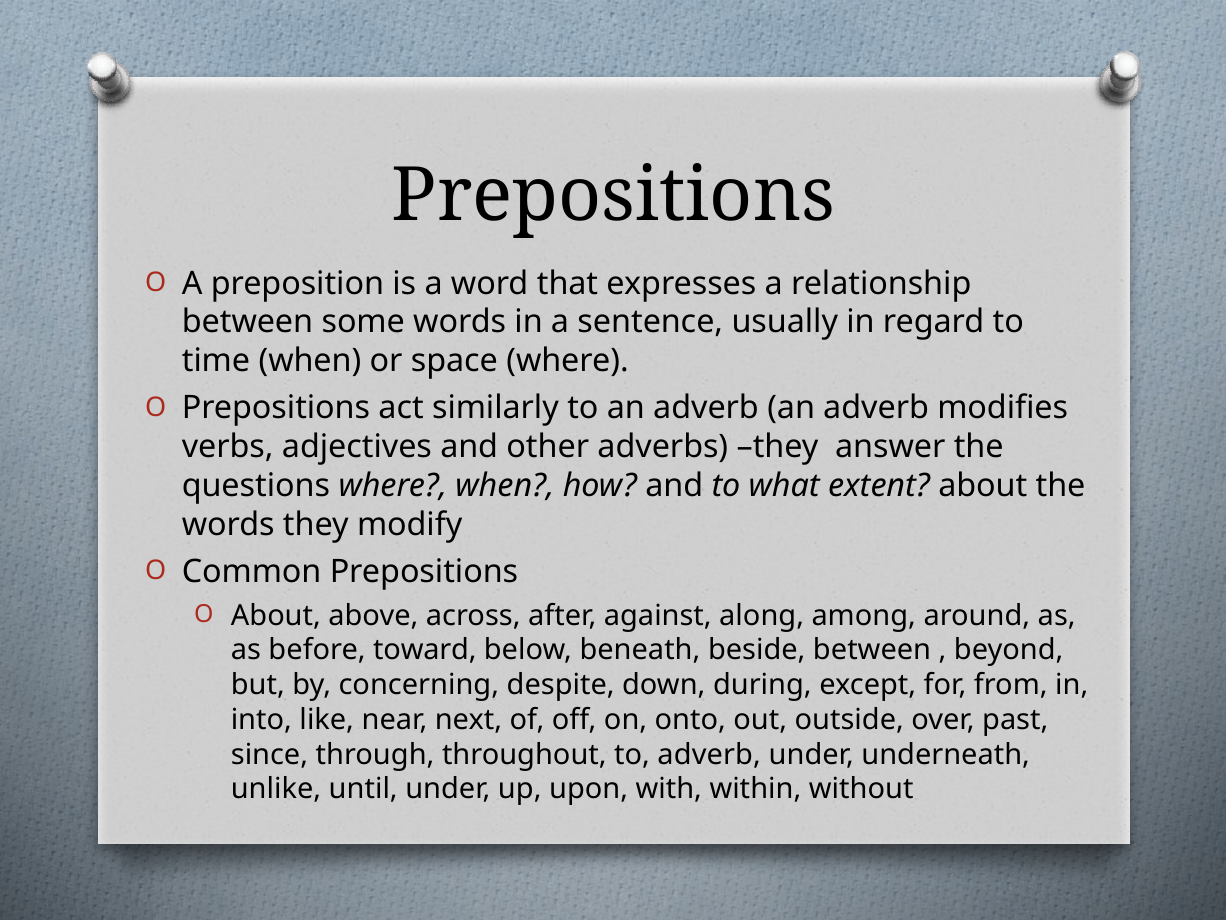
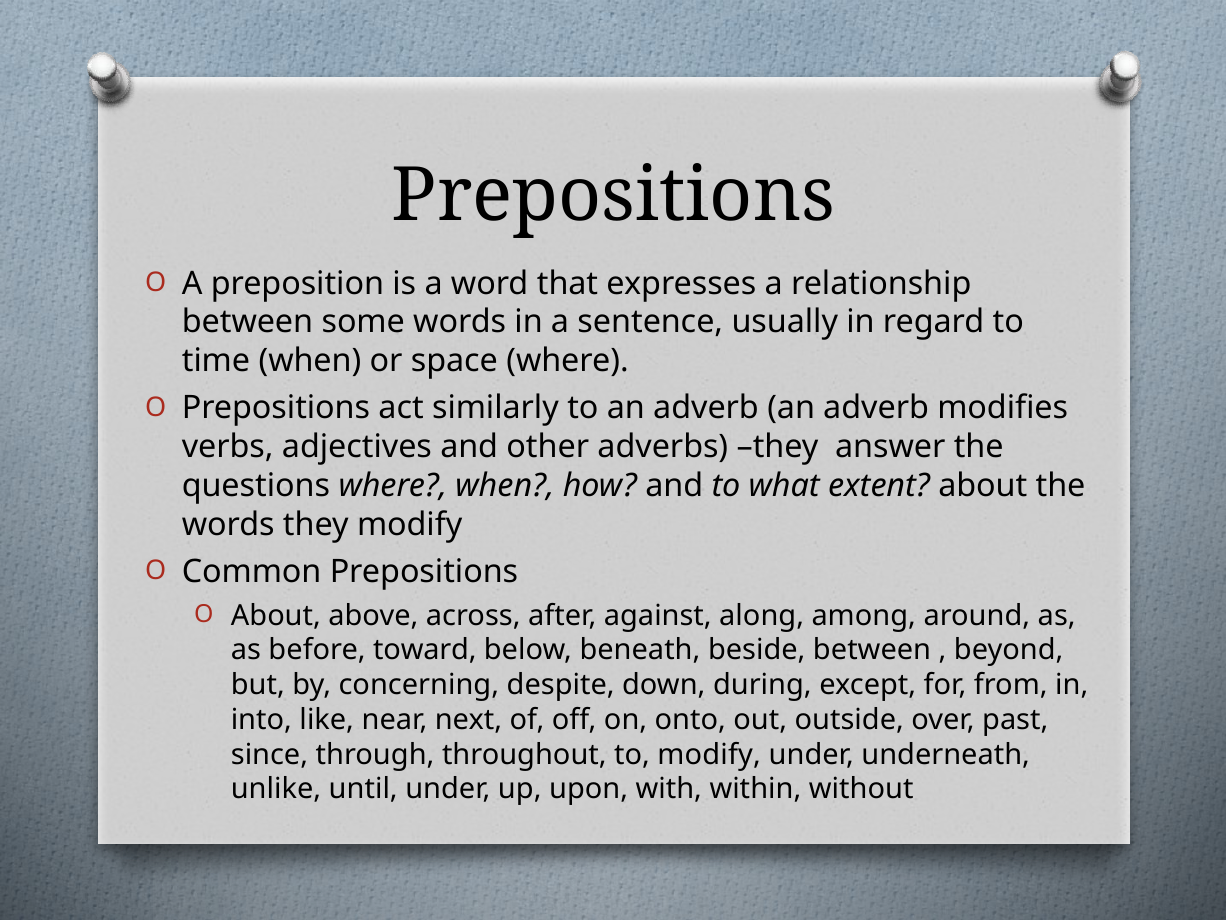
to adverb: adverb -> modify
